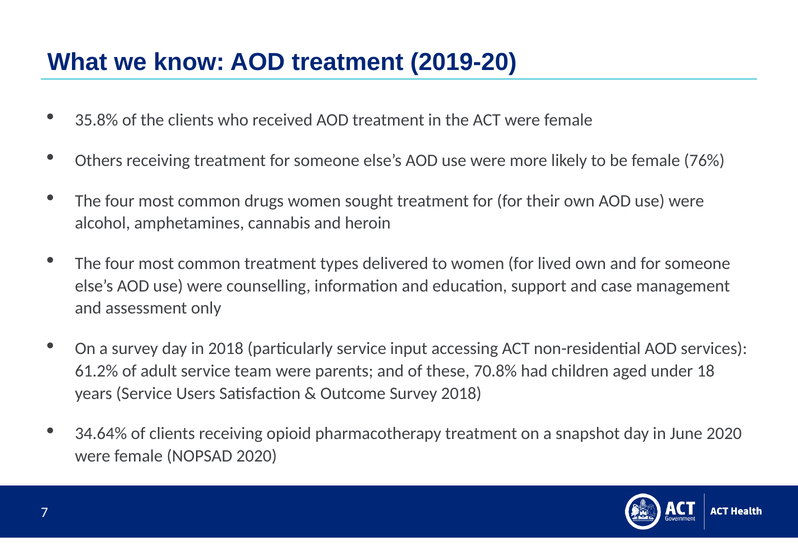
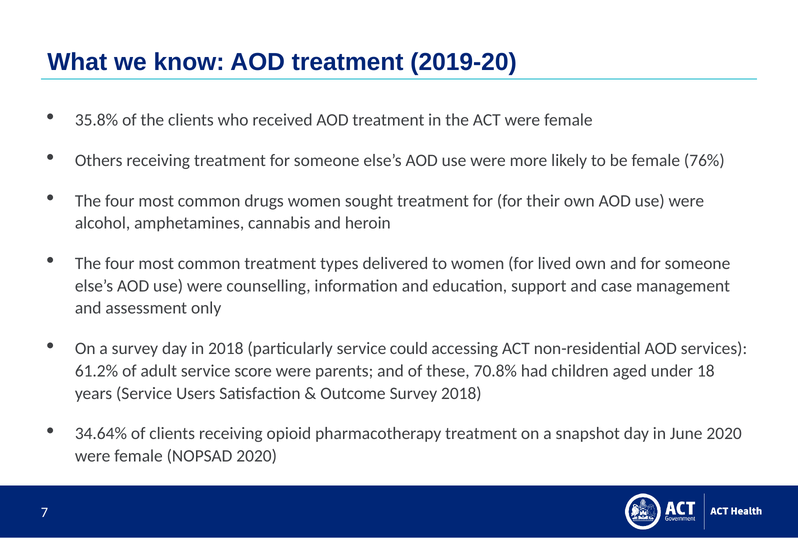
input: input -> could
team: team -> score
